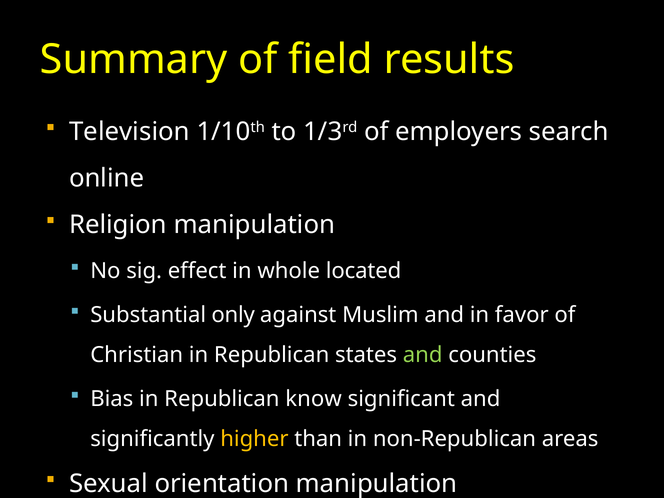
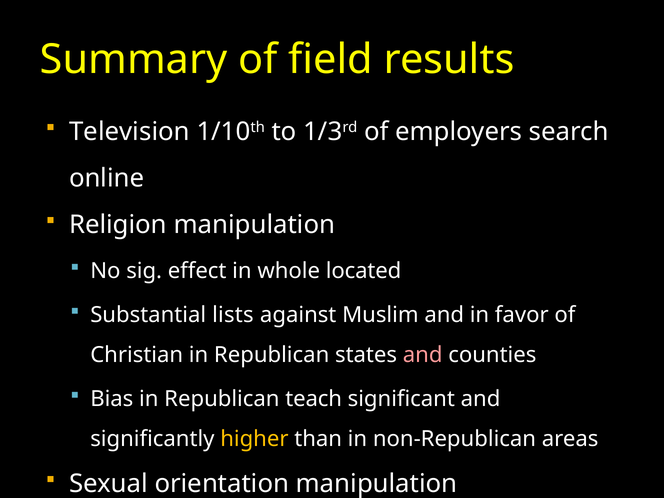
only: only -> lists
and at (423, 355) colour: light green -> pink
know: know -> teach
